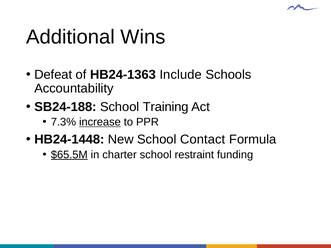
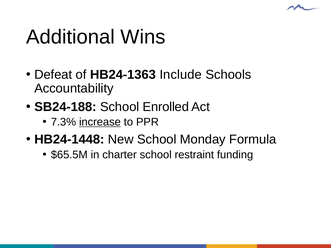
Training: Training -> Enrolled
Contact: Contact -> Monday
$65.5M underline: present -> none
